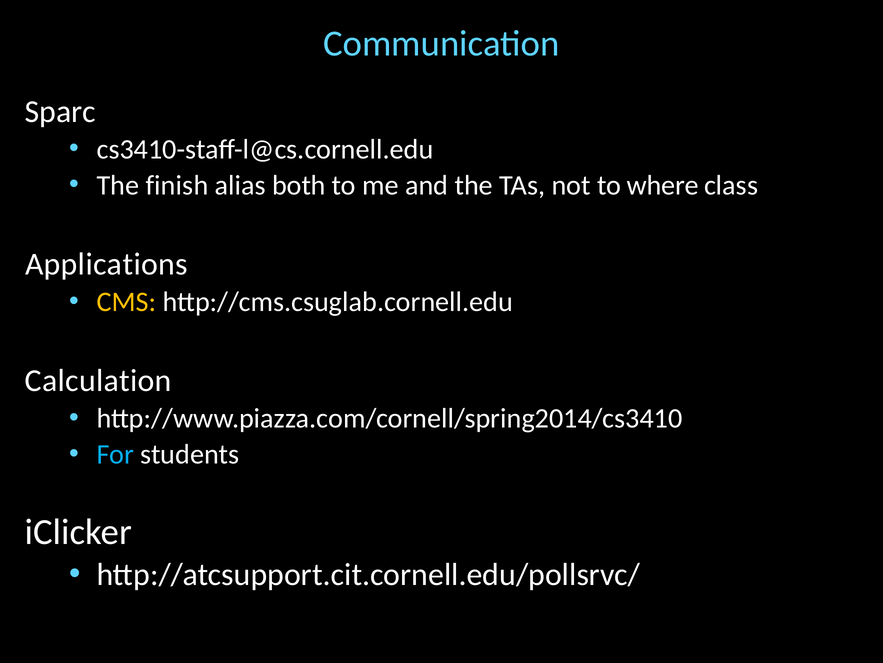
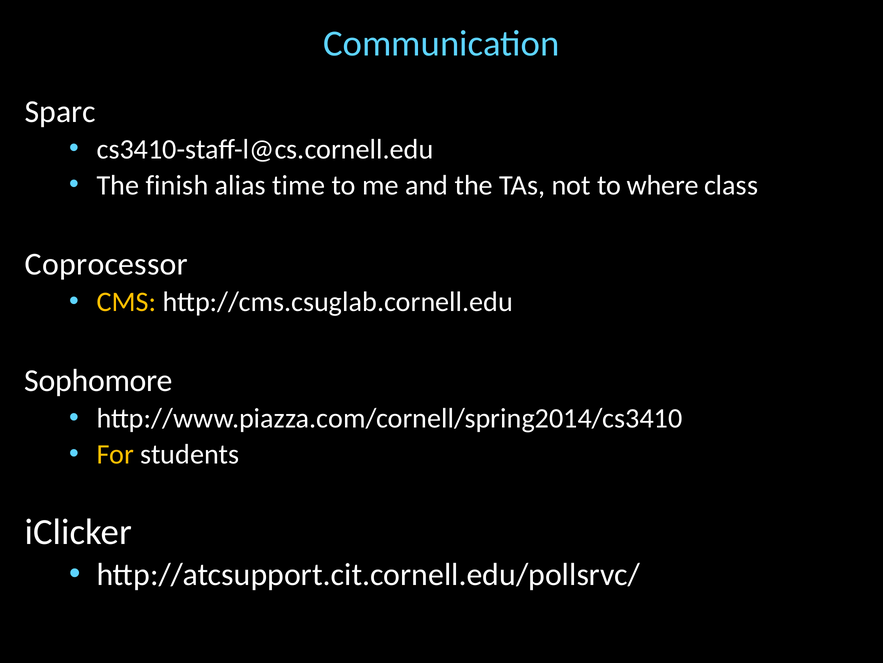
both: both -> time
Applications: Applications -> Coprocessor
Calculation: Calculation -> Sophomore
For colour: light blue -> yellow
